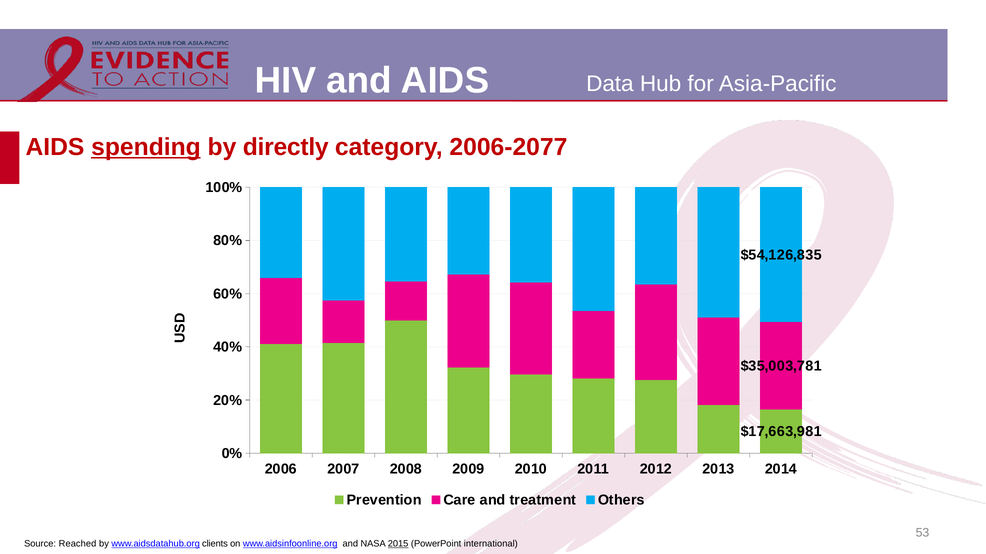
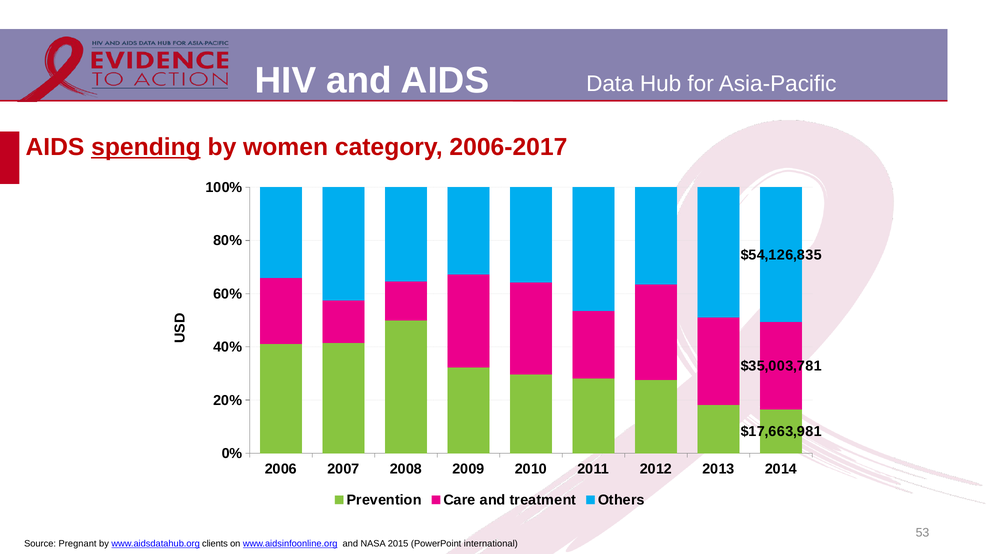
directly: directly -> women
2006-2077: 2006-2077 -> 2006-2017
Reached: Reached -> Pregnant
2015 underline: present -> none
